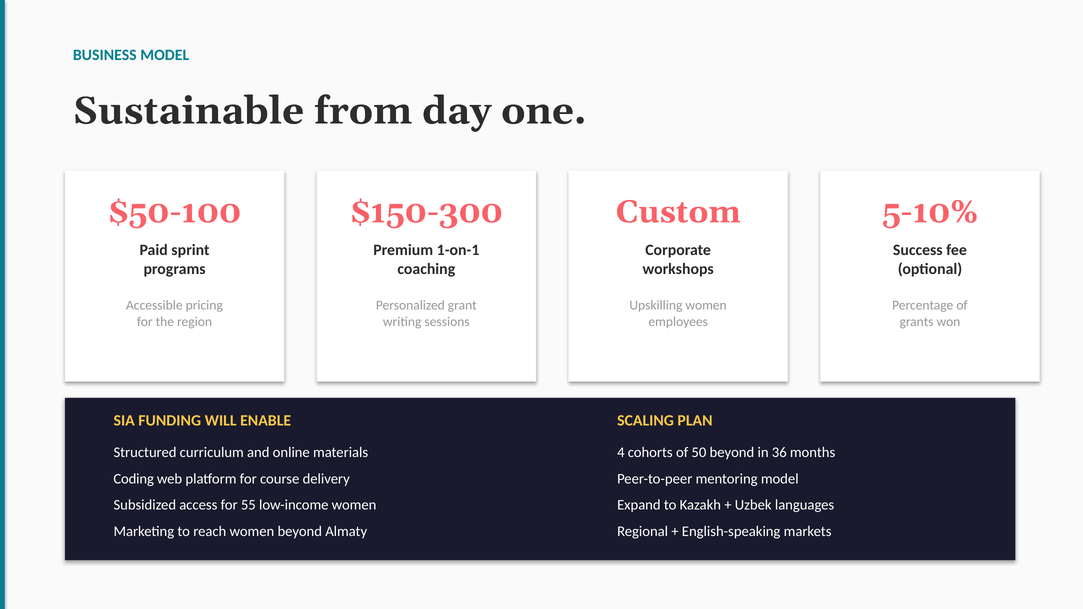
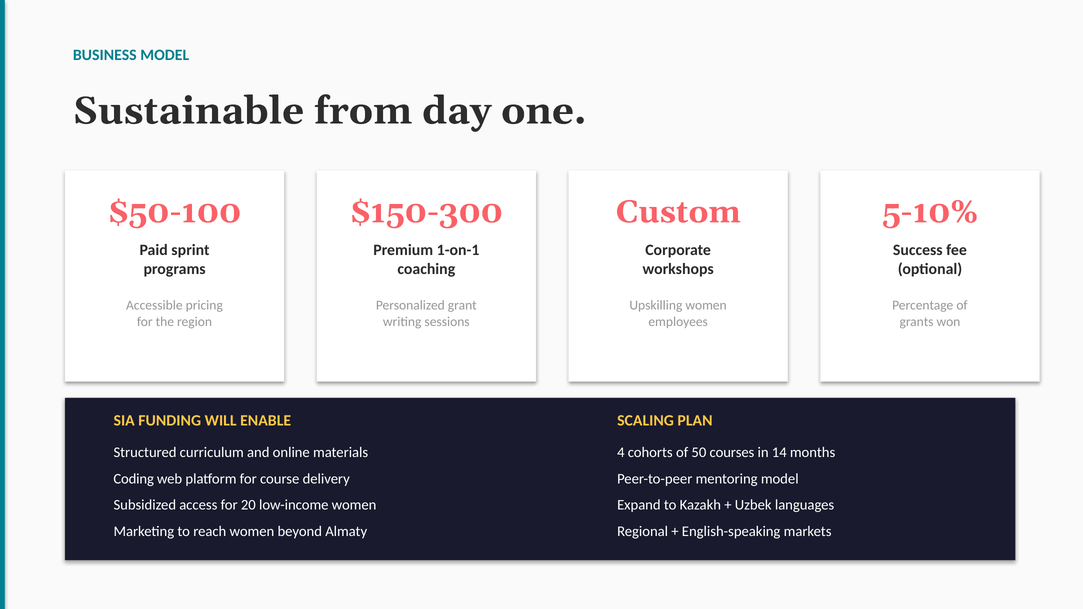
50 beyond: beyond -> courses
36: 36 -> 14
55: 55 -> 20
